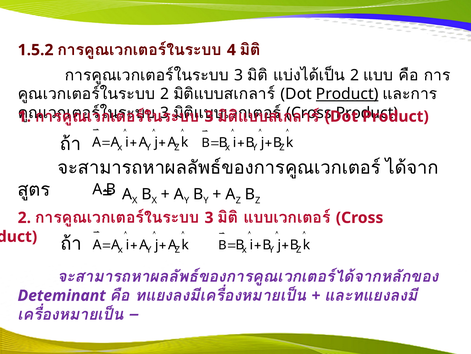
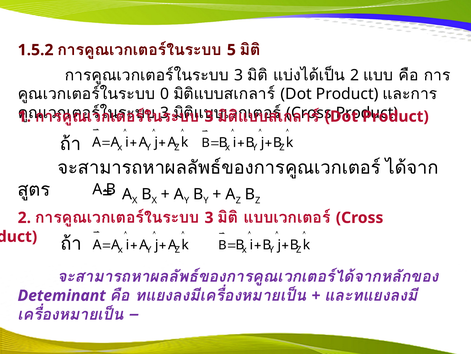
4: 4 -> 5
2 at (165, 94): 2 -> 0
Product at (347, 94) underline: present -> none
